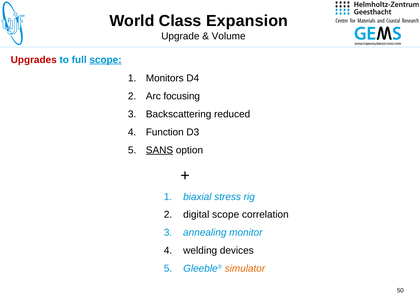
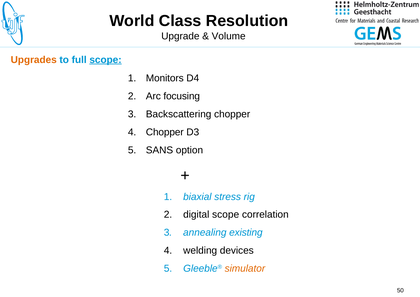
Expansion: Expansion -> Resolution
Upgrades colour: red -> orange
Backscattering reduced: reduced -> chopper
4 Function: Function -> Chopper
SANS underline: present -> none
monitor: monitor -> existing
